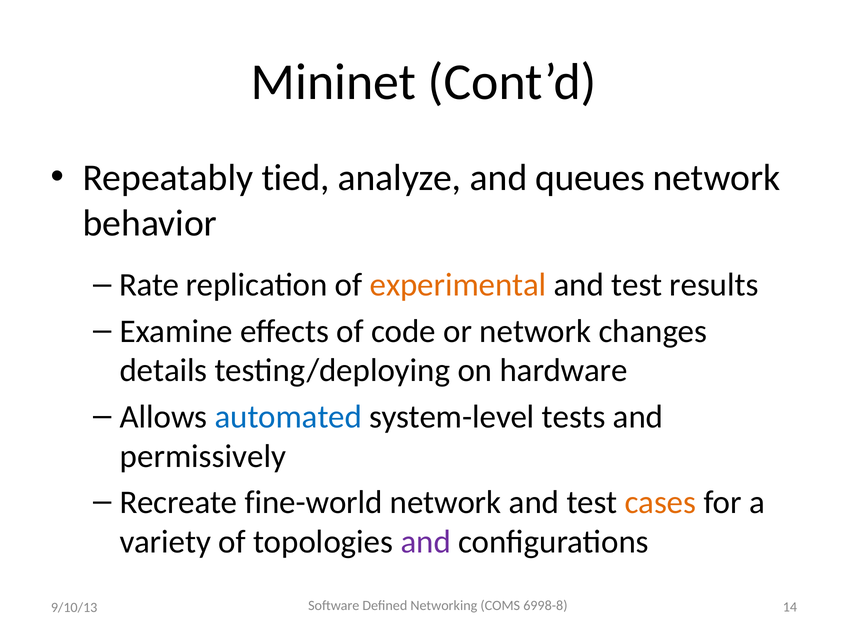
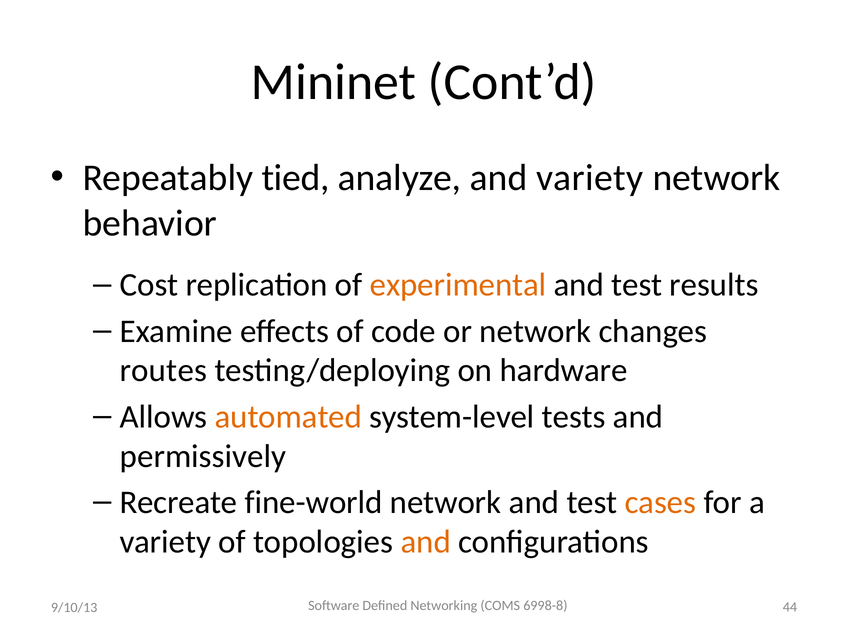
and queues: queues -> variety
Rate: Rate -> Cost
details: details -> routes
automated colour: blue -> orange
and at (426, 542) colour: purple -> orange
14: 14 -> 44
